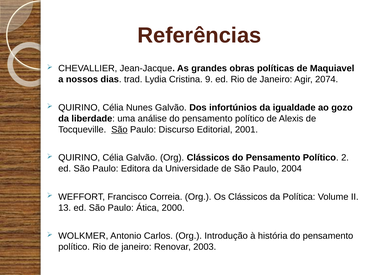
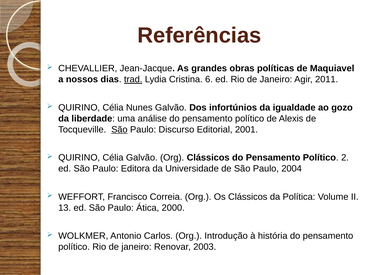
trad underline: none -> present
9: 9 -> 6
2074: 2074 -> 2011
